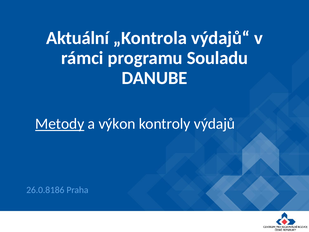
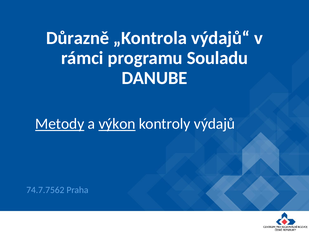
Aktuální: Aktuální -> Důrazně
výkon underline: none -> present
26.0.8186: 26.0.8186 -> 74.7.7562
